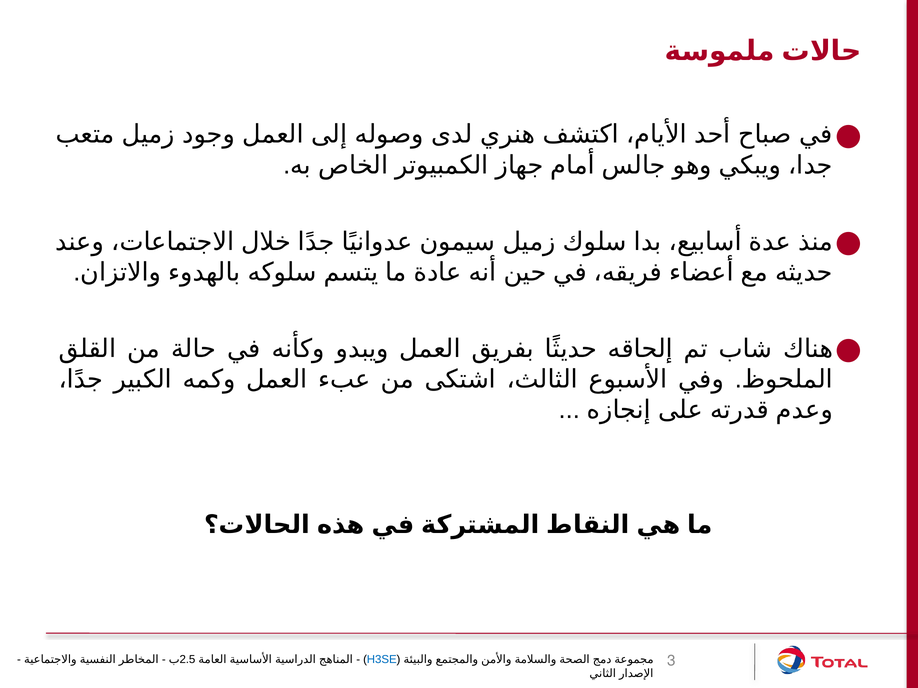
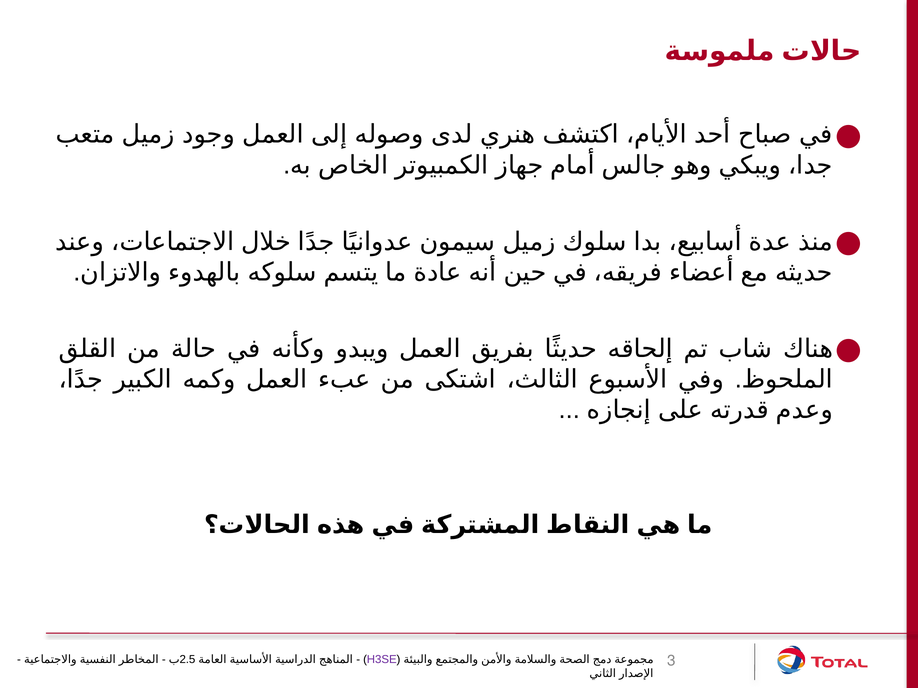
H3SE colour: blue -> purple
